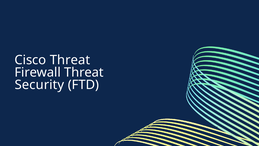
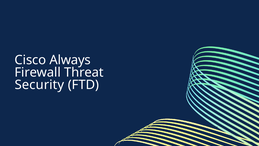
Cisco Threat: Threat -> Always
